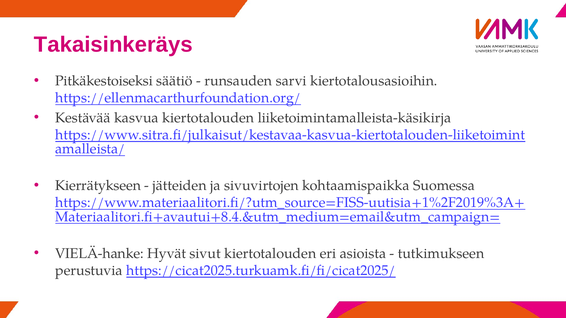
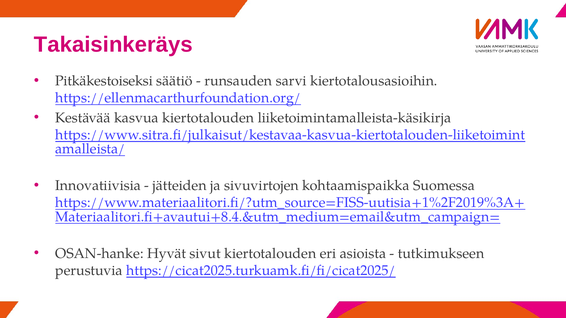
Kierrätykseen: Kierrätykseen -> Innovatiivisia
VIELÄ-hanke: VIELÄ-hanke -> OSAN-hanke
